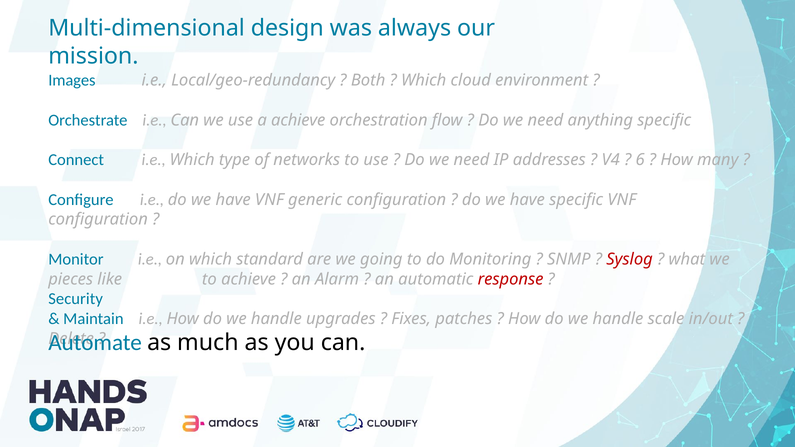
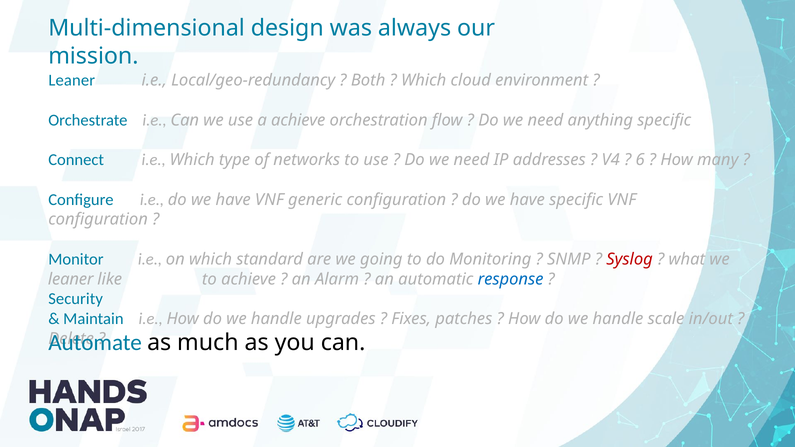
Images at (72, 80): Images -> Leaner
pieces at (71, 279): pieces -> leaner
response colour: red -> blue
